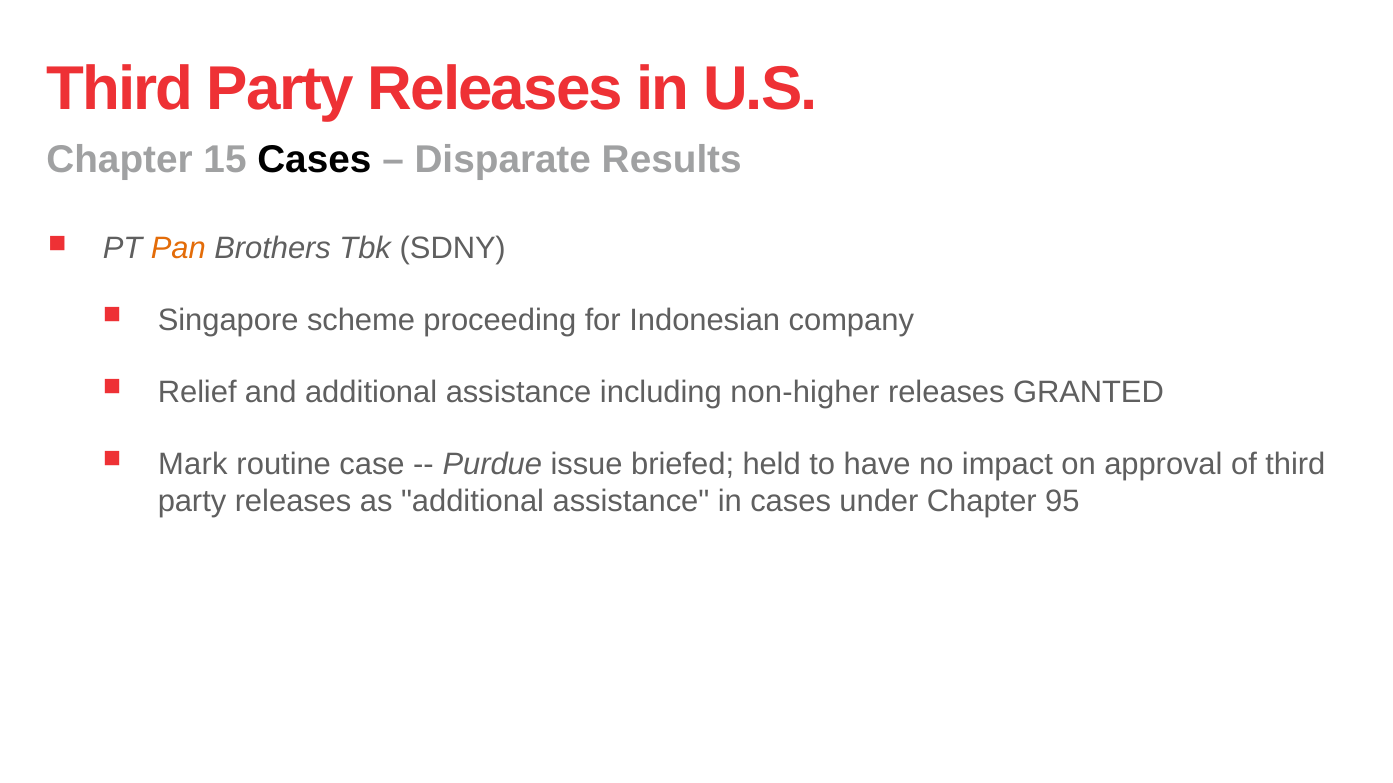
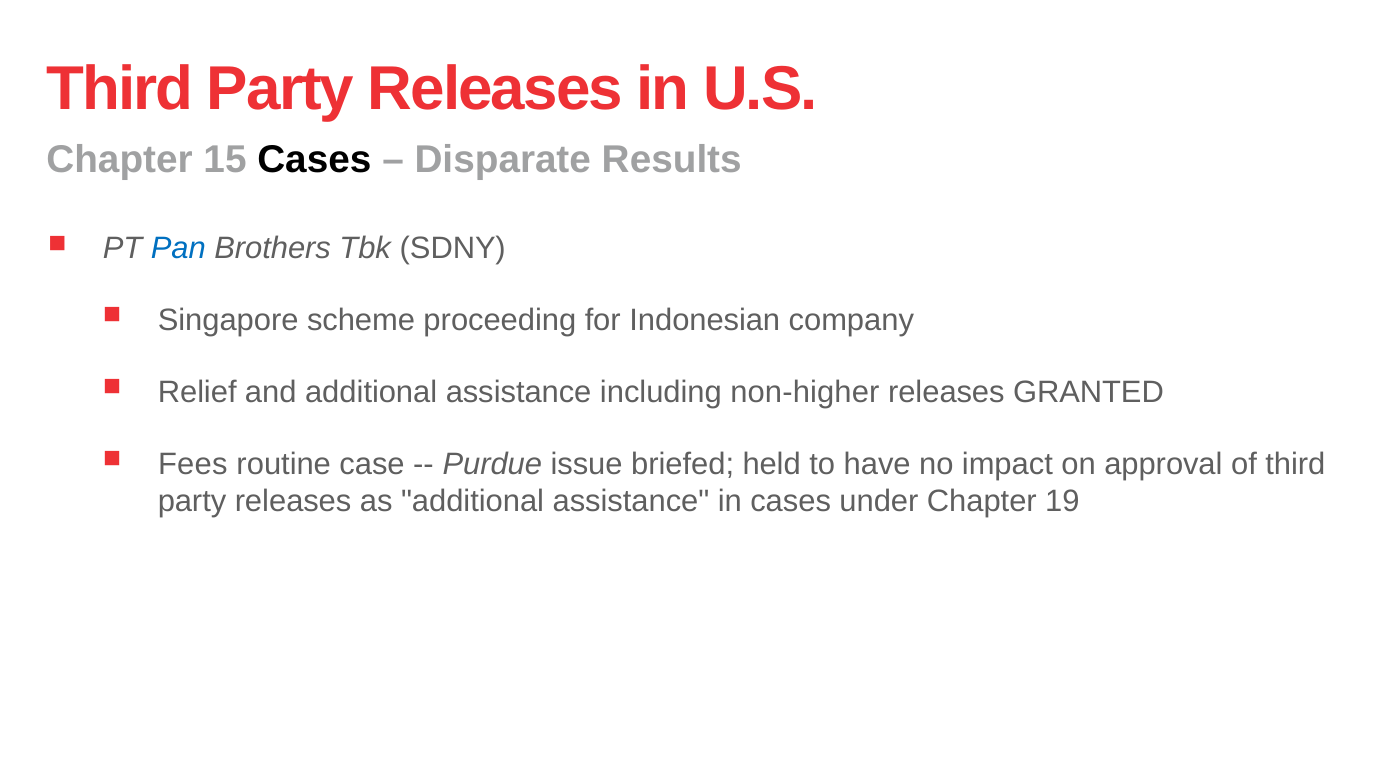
Pan colour: orange -> blue
Mark: Mark -> Fees
95: 95 -> 19
